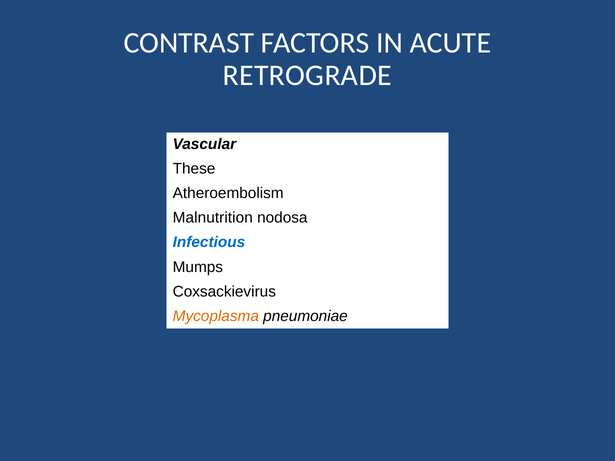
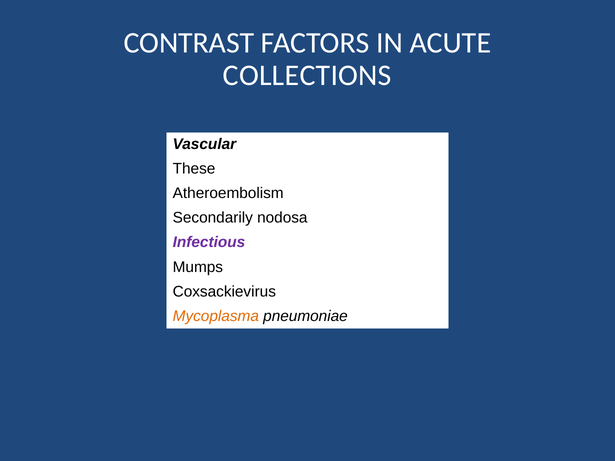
RETROGRADE: RETROGRADE -> COLLECTIONS
Malnutrition: Malnutrition -> Secondarily
Infectious colour: blue -> purple
